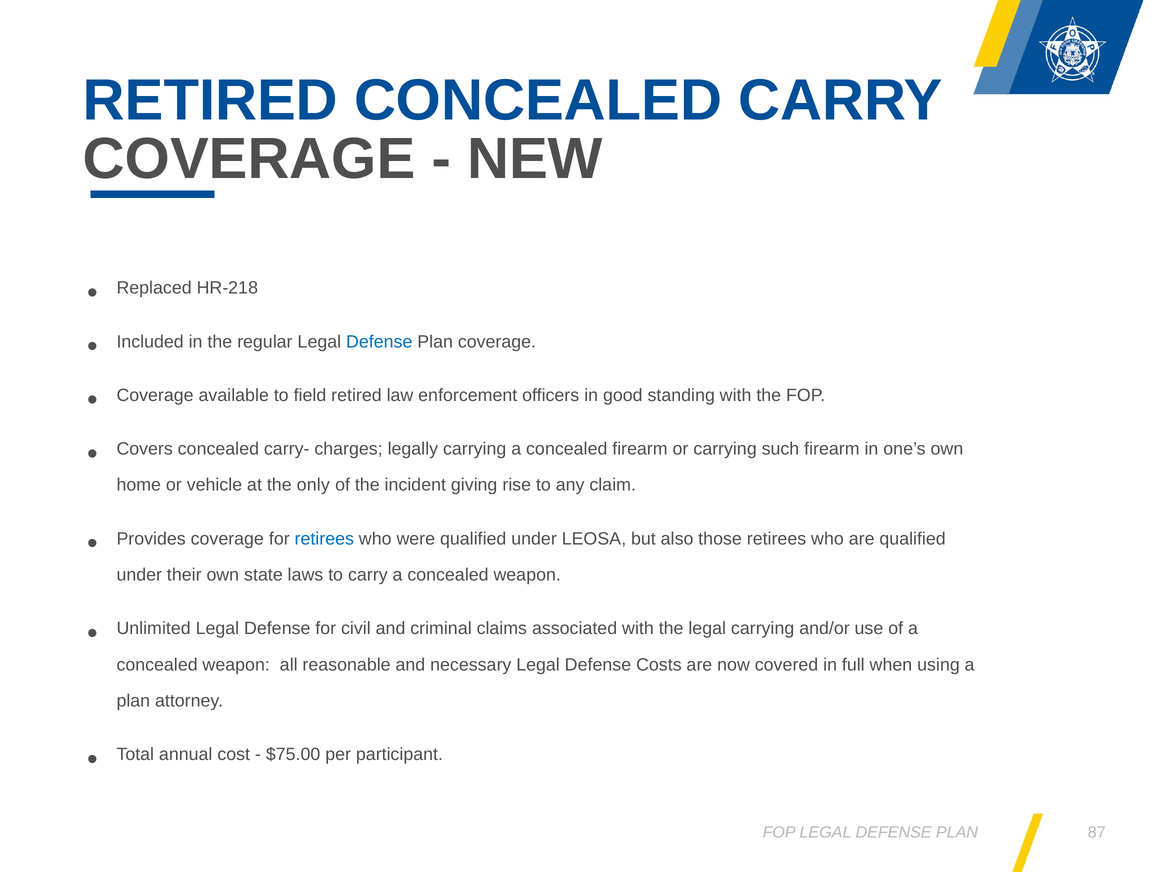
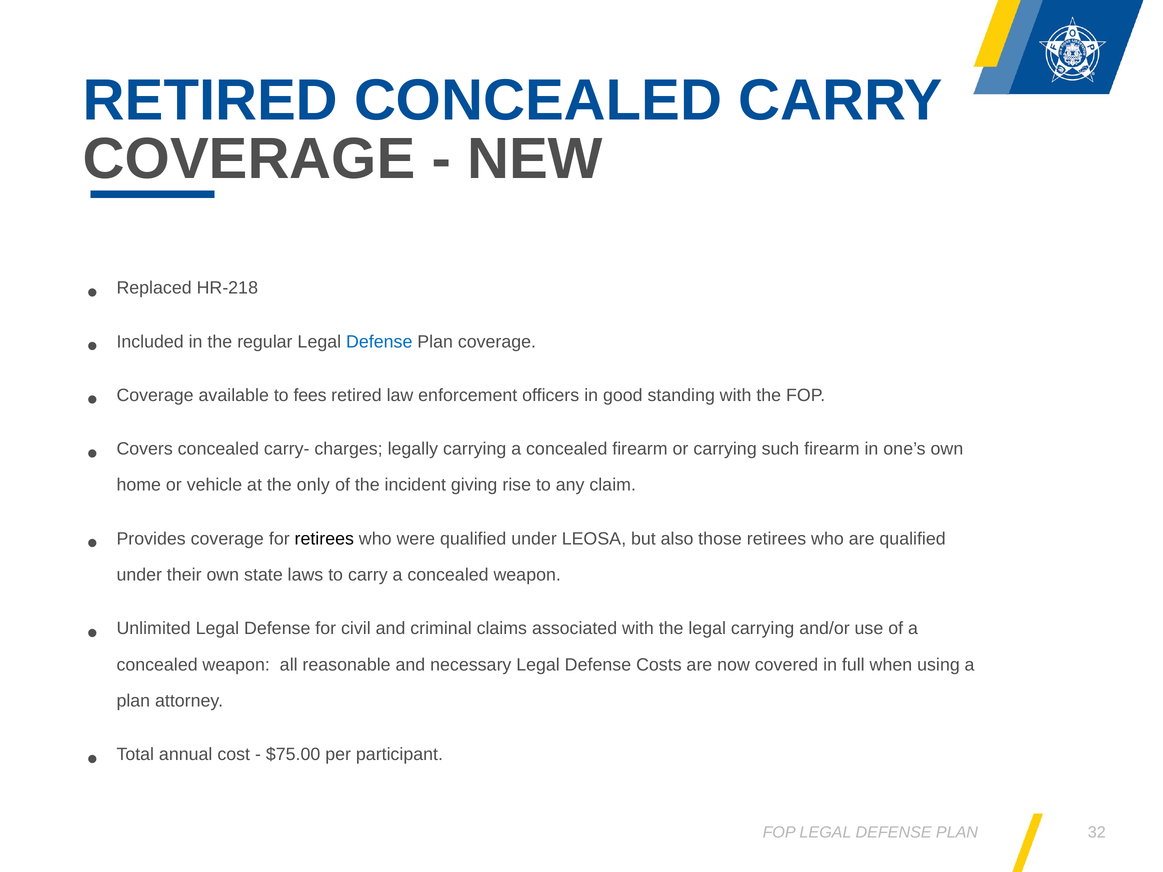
field: field -> fees
retirees at (324, 539) colour: blue -> black
87: 87 -> 32
